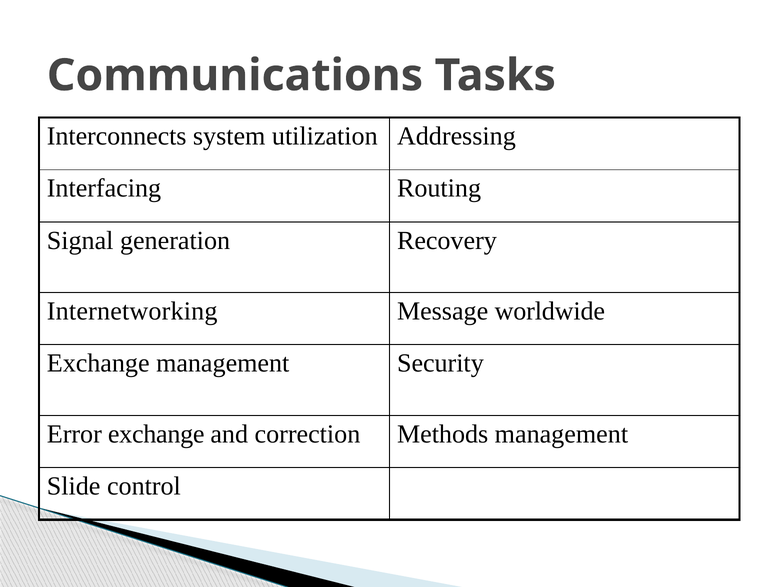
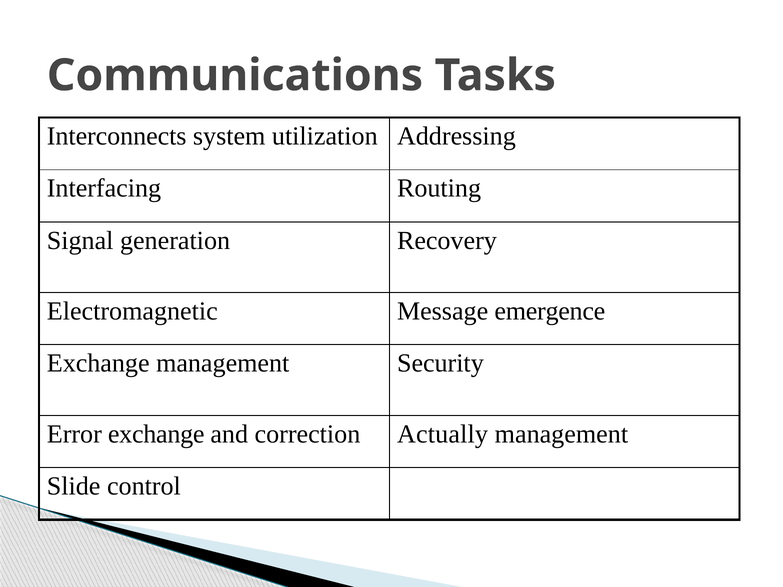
Internetworking: Internetworking -> Electromagnetic
worldwide: worldwide -> emergence
Methods: Methods -> Actually
